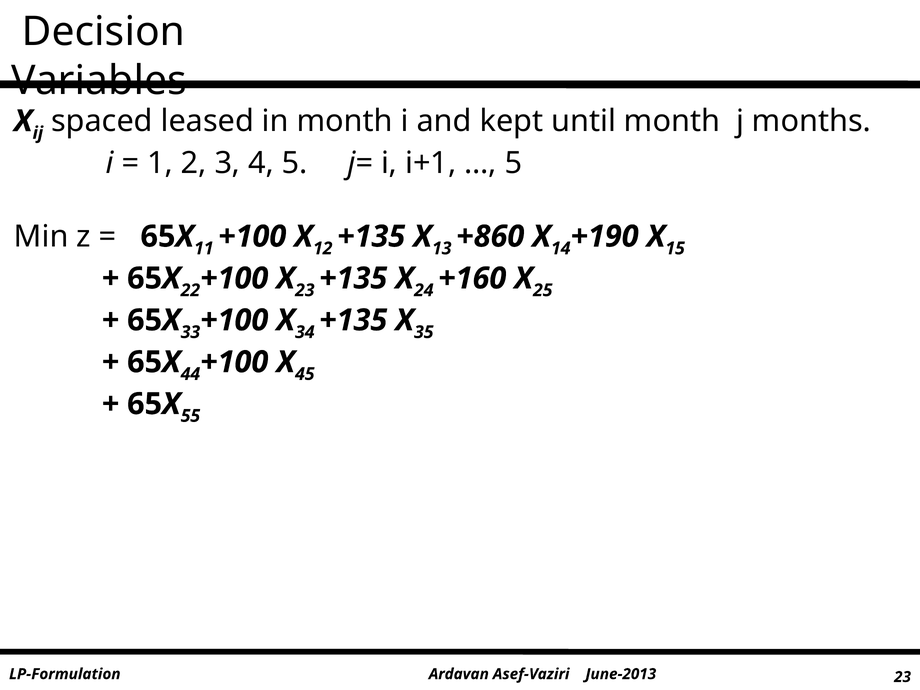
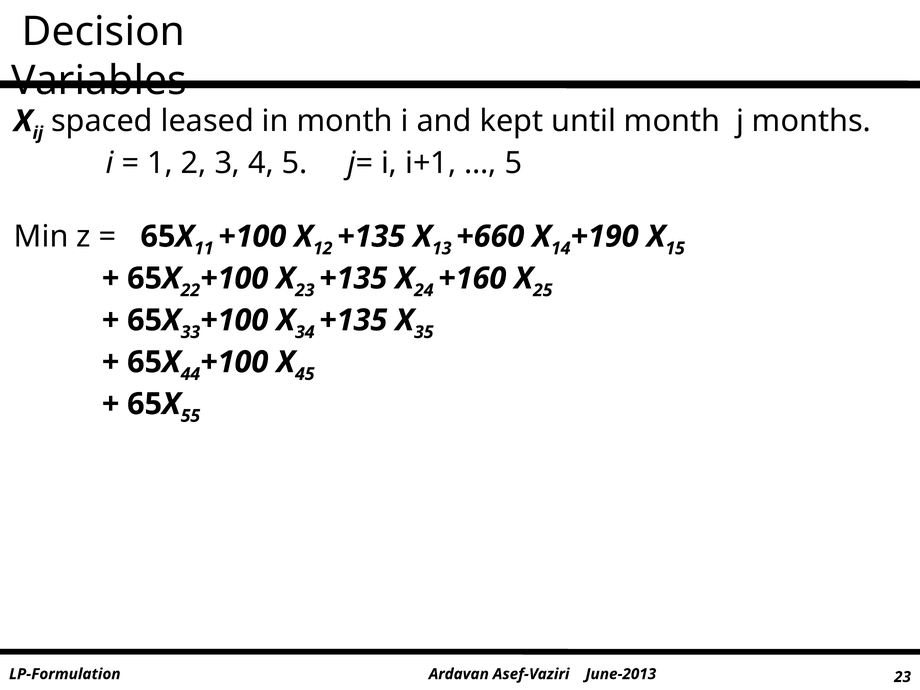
+860: +860 -> +660
